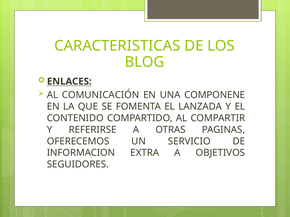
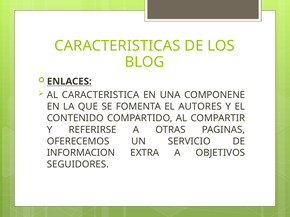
COMUNICACIÓN: COMUNICACIÓN -> CARACTERISTICA
LANZADA: LANZADA -> AUTORES
